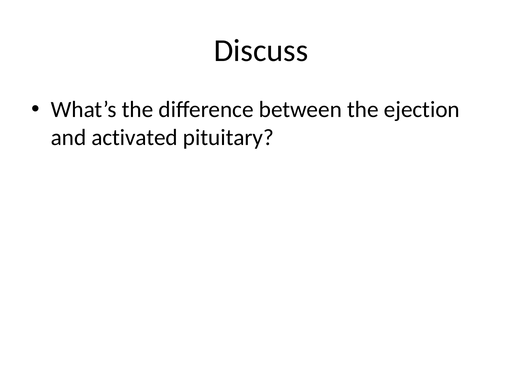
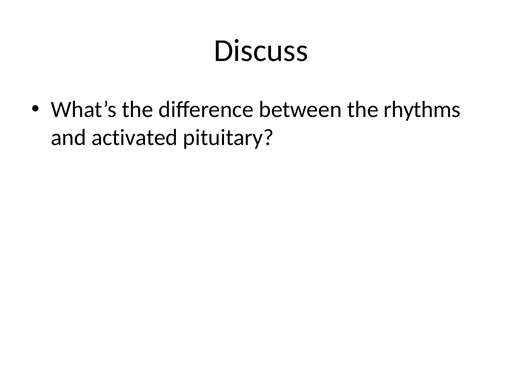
ejection: ejection -> rhythms
